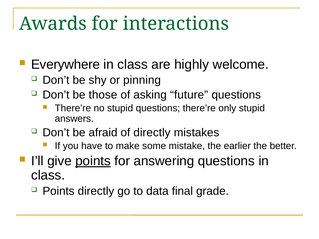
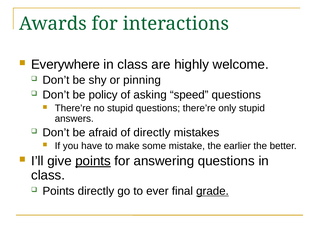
those: those -> policy
future: future -> speed
data: data -> ever
grade underline: none -> present
